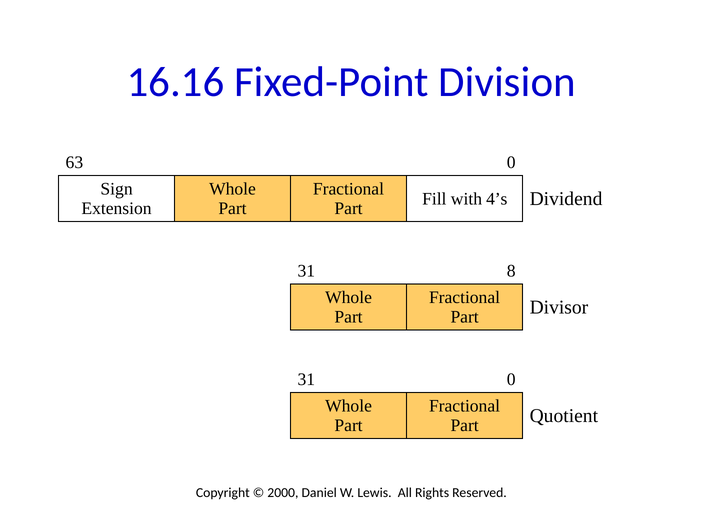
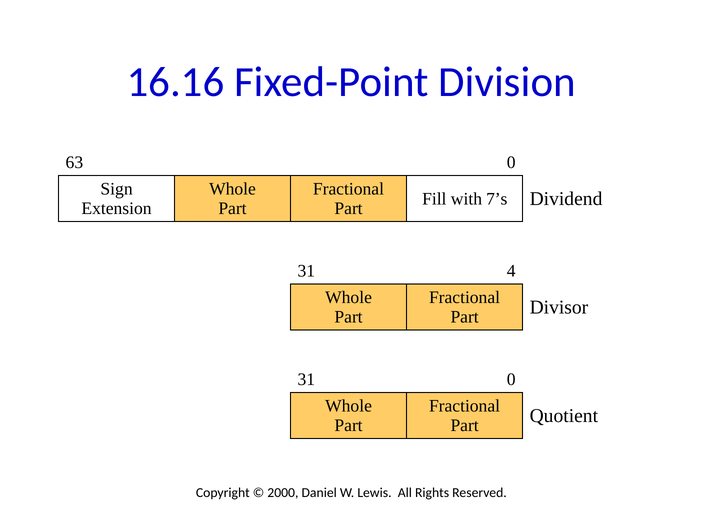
4’s: 4’s -> 7’s
8: 8 -> 4
